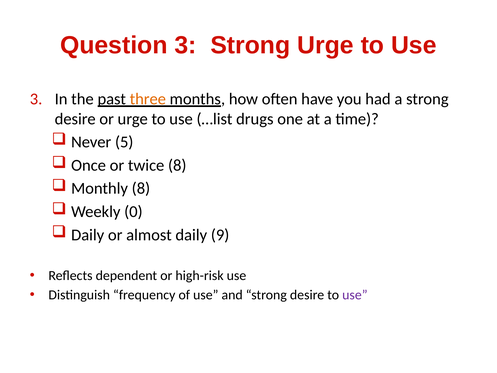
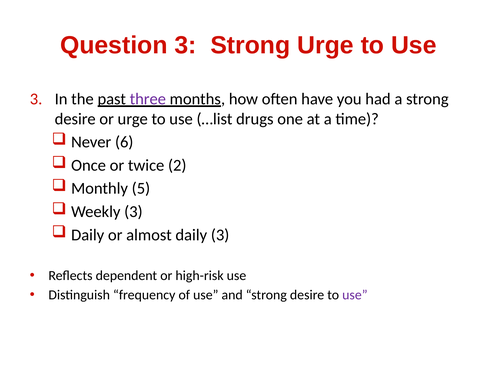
three colour: orange -> purple
5: 5 -> 6
twice 8: 8 -> 2
Monthly 8: 8 -> 5
Weekly 0: 0 -> 3
daily 9: 9 -> 3
